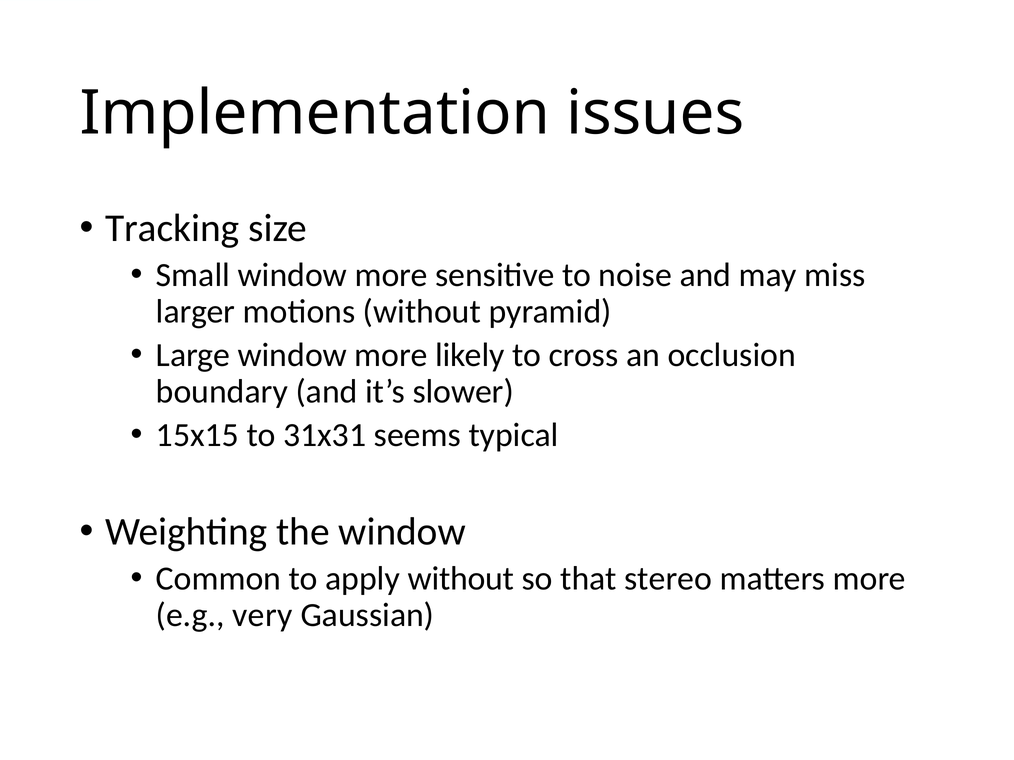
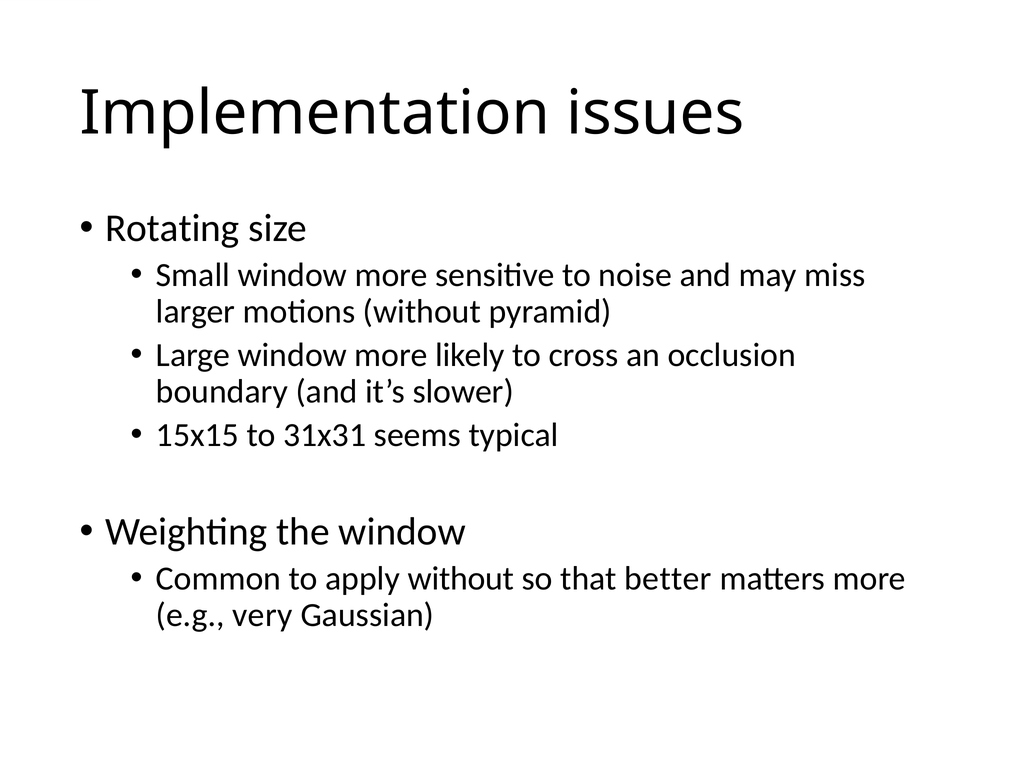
Tracking: Tracking -> Rotating
stereo: stereo -> better
